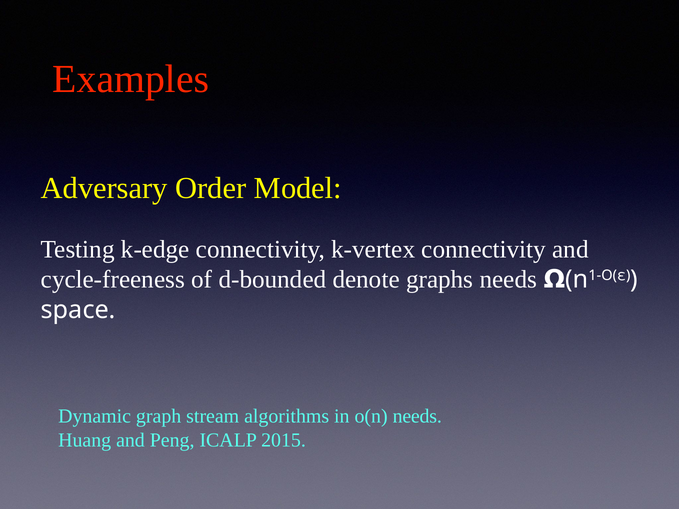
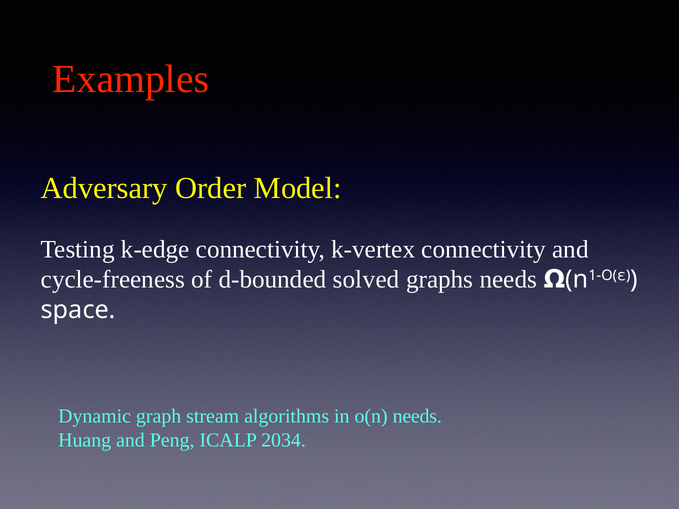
denote: denote -> solved
2015: 2015 -> 2034
